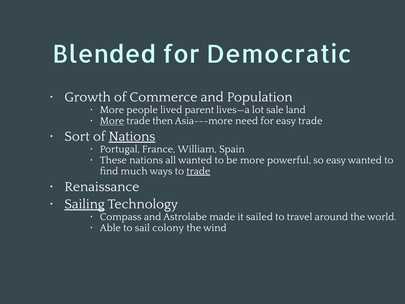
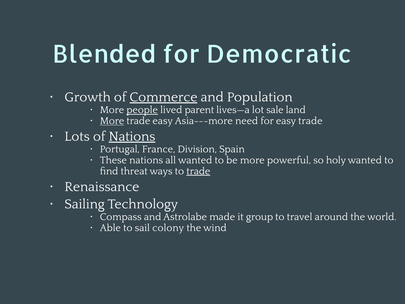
Commerce underline: none -> present
people underline: none -> present
trade then: then -> easy
Sort: Sort -> Lots
William: William -> Division
so easy: easy -> holy
much: much -> threat
Sailing underline: present -> none
sailed: sailed -> group
